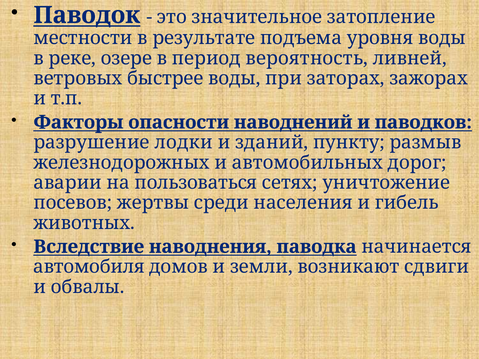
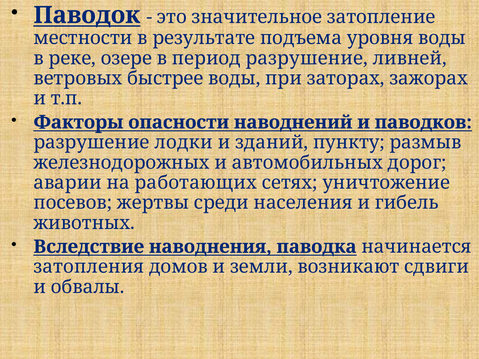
период вероятность: вероятность -> разрушение
пользоваться: пользоваться -> работающих
автомобиля: автомобиля -> затопления
